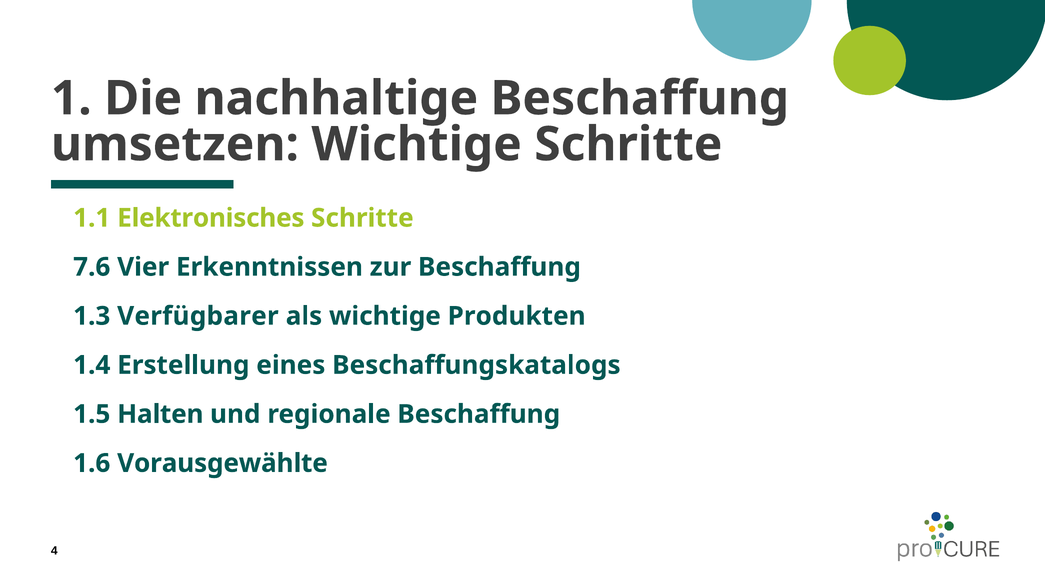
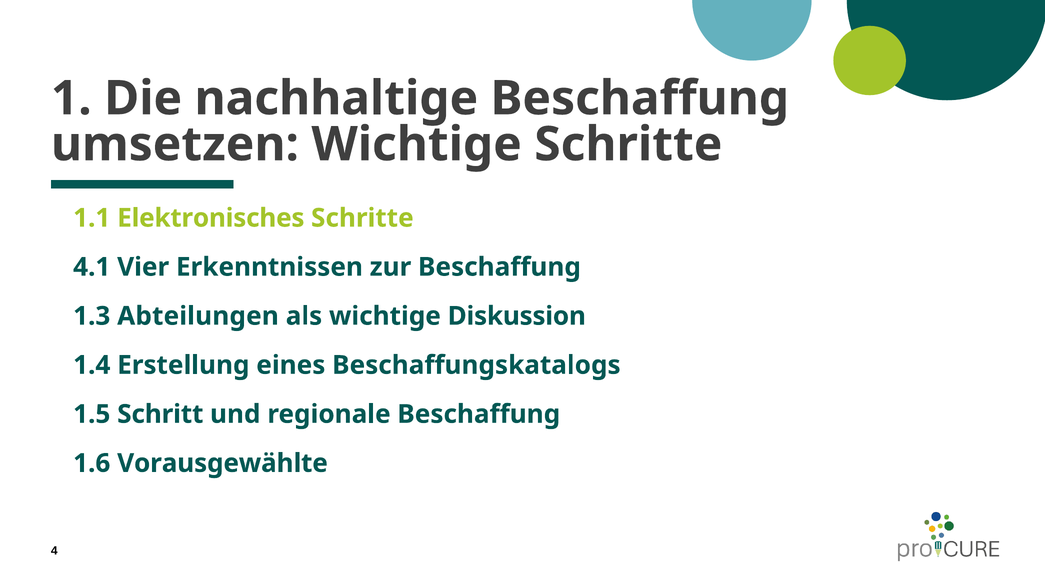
7.6: 7.6 -> 4.1
Verfügbarer: Verfügbarer -> Abteilungen
Produkten: Produkten -> Diskussion
Halten: Halten -> Schritt
